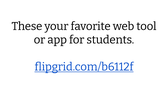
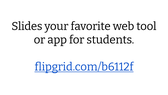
These: These -> Slides
